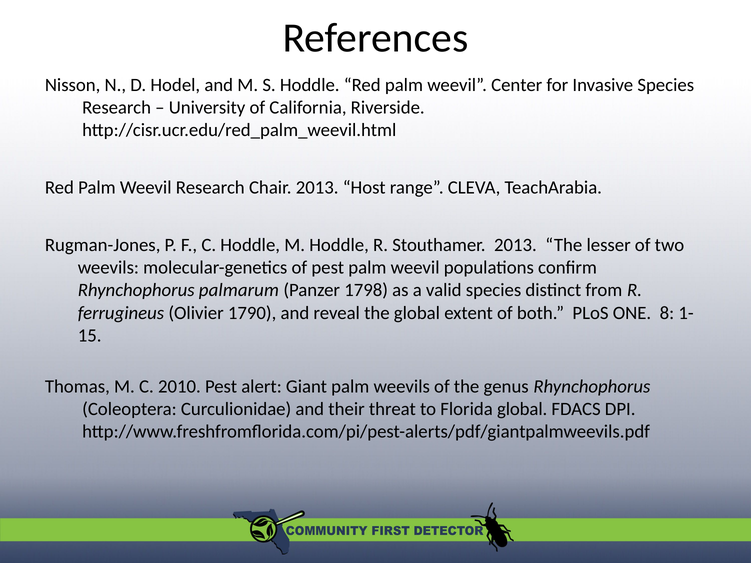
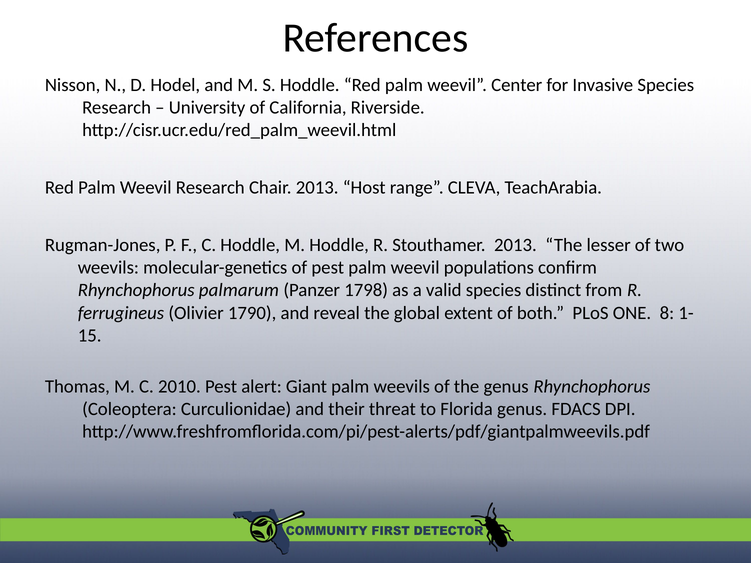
Florida global: global -> genus
